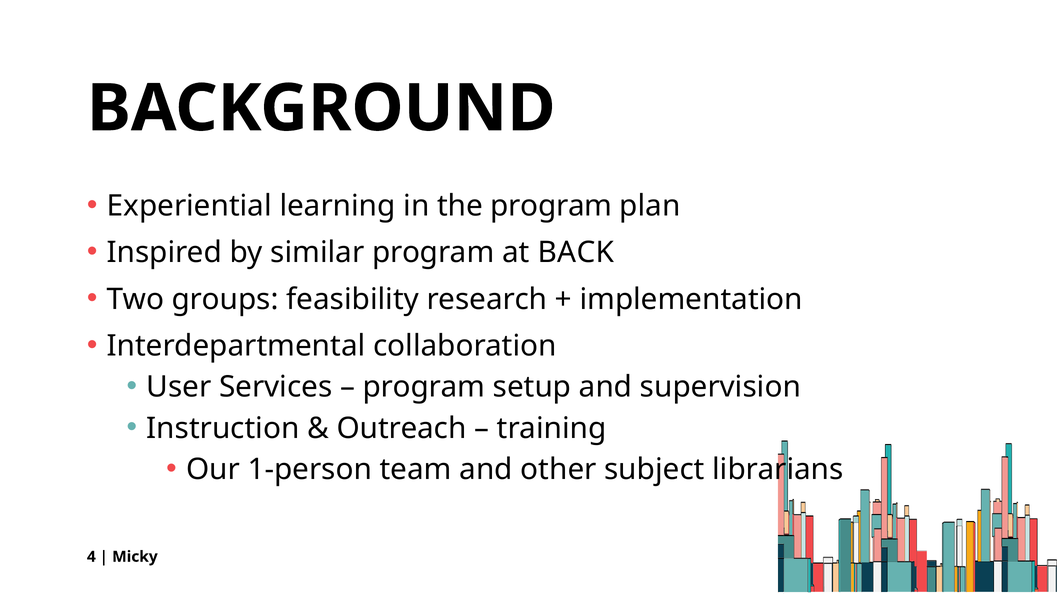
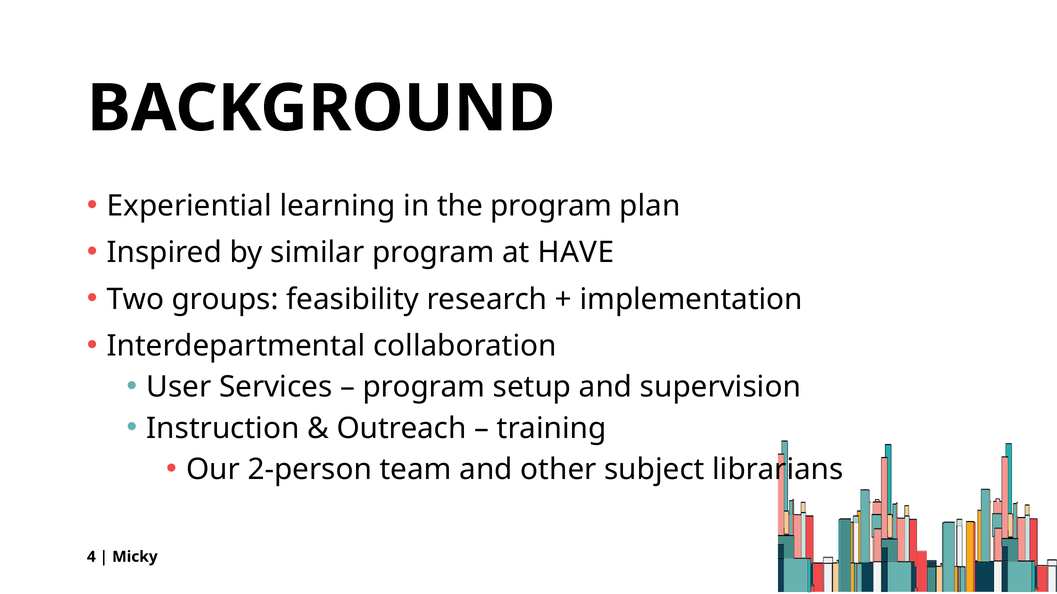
BACK: BACK -> HAVE
1-person: 1-person -> 2-person
